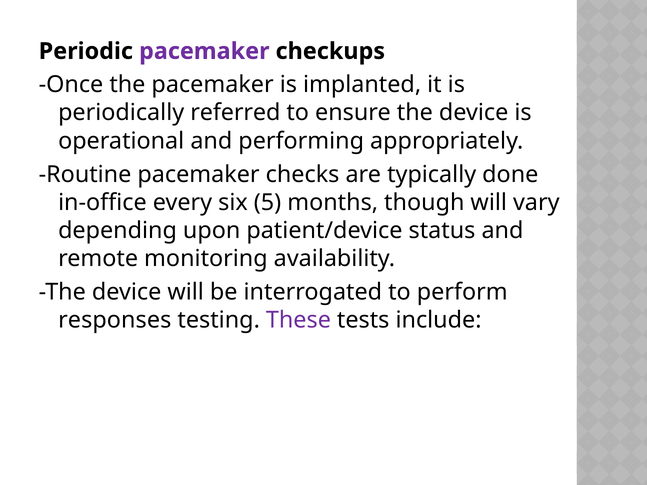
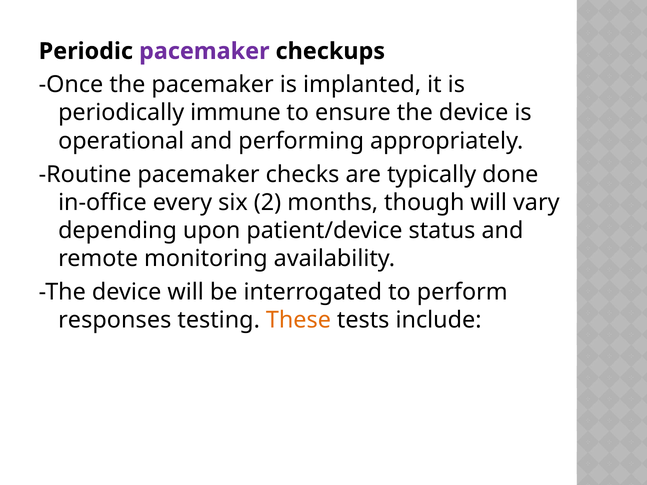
referred: referred -> immune
5: 5 -> 2
These colour: purple -> orange
